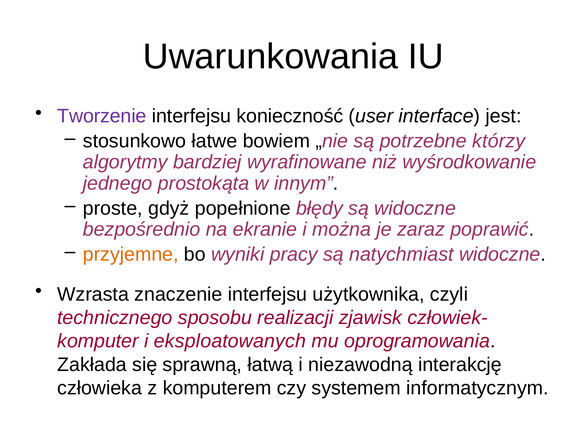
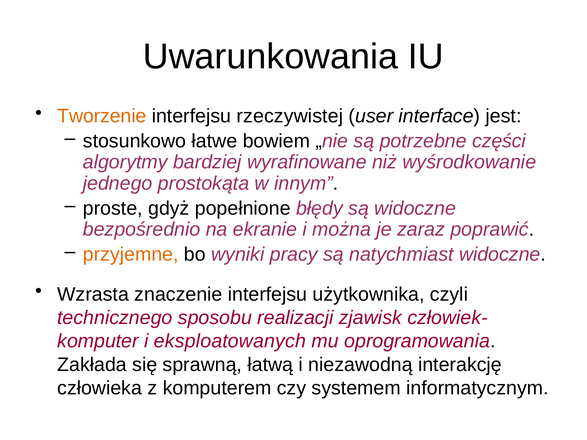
Tworzenie colour: purple -> orange
konieczność: konieczność -> rzeczywistej
którzy: którzy -> części
